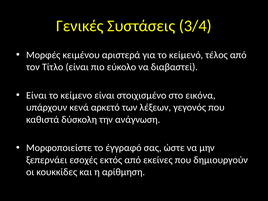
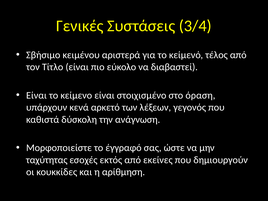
Μορφές: Μορφές -> Σβήσιμο
εικόνα: εικόνα -> όραση
ξεπερνάει: ξεπερνάει -> ταχύτητας
